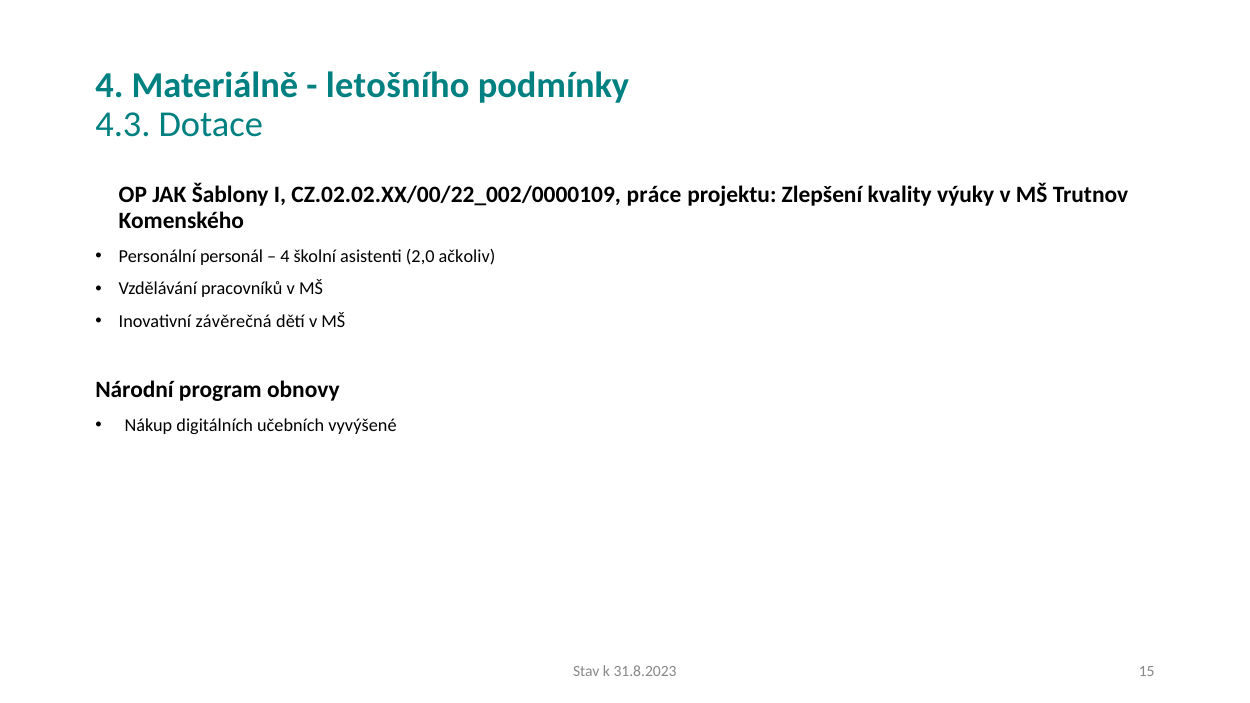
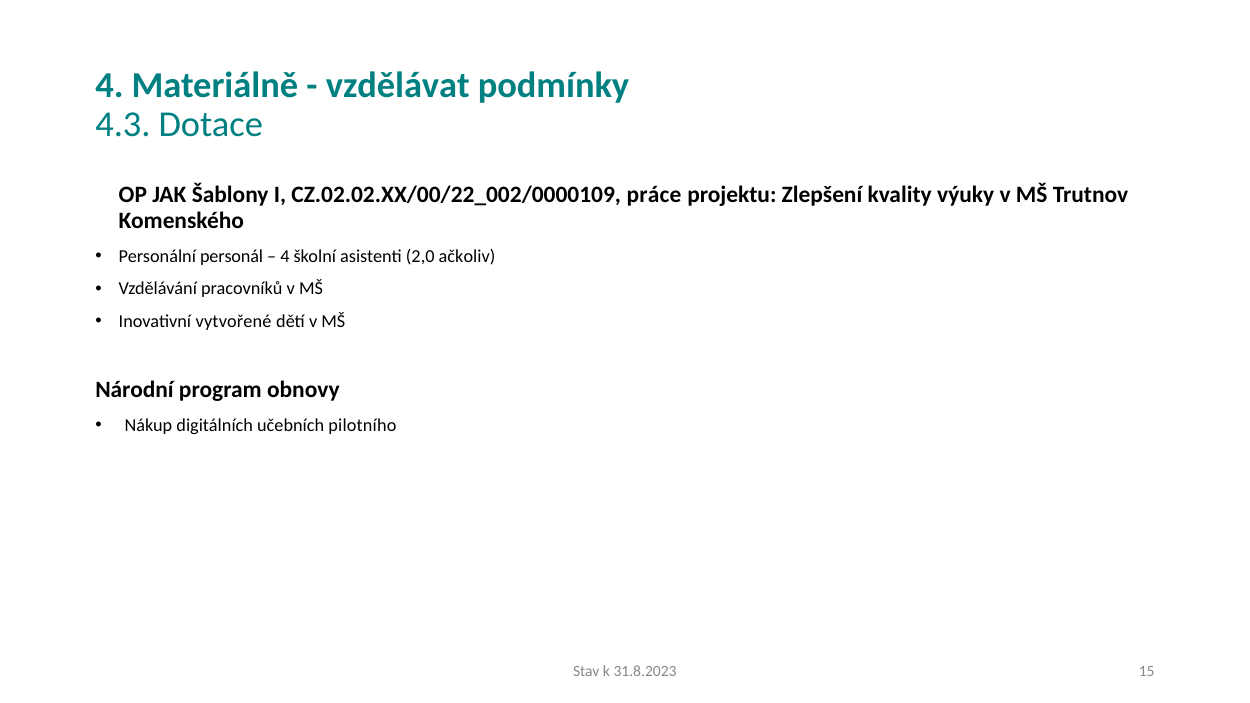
letošního: letošního -> vzdělávat
závěrečná: závěrečná -> vytvořené
vyvýšené: vyvýšené -> pilotního
